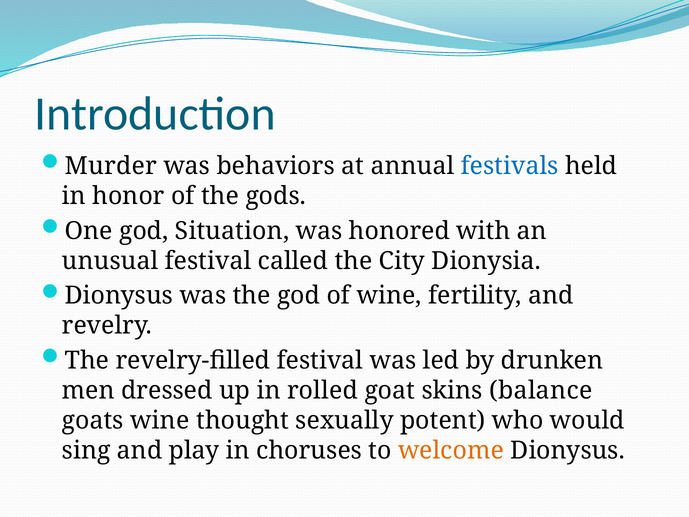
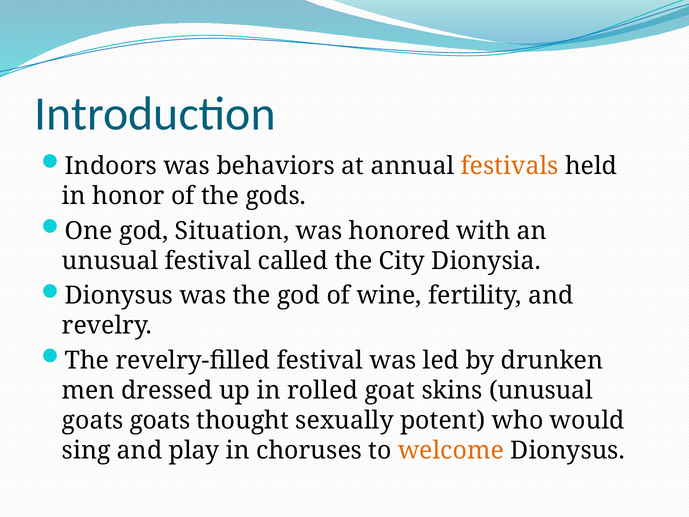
Murder: Murder -> Indoors
festivals colour: blue -> orange
skins balance: balance -> unusual
goats wine: wine -> goats
